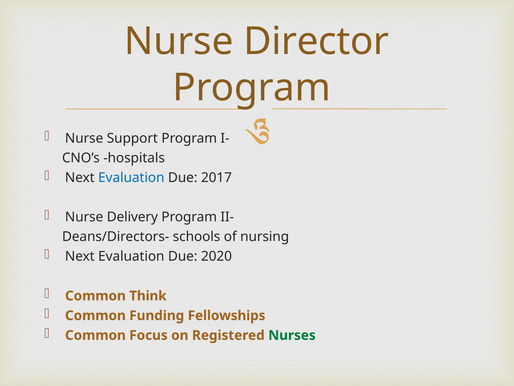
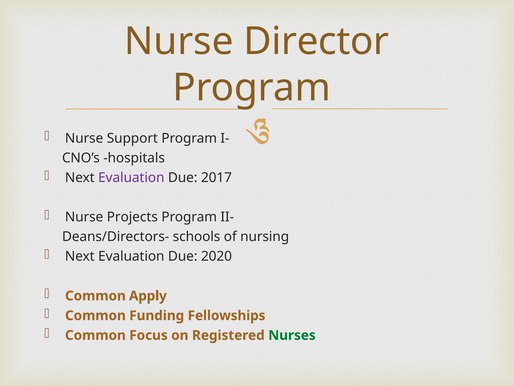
Evaluation at (131, 177) colour: blue -> purple
Delivery: Delivery -> Projects
Think: Think -> Apply
